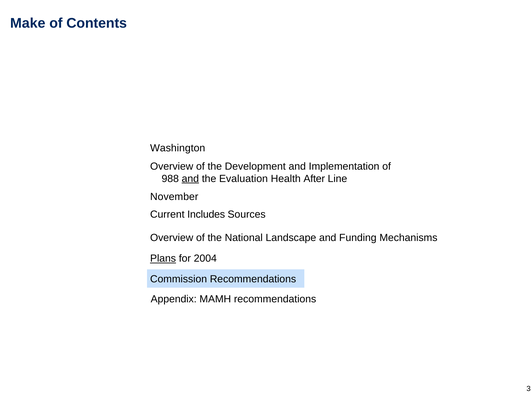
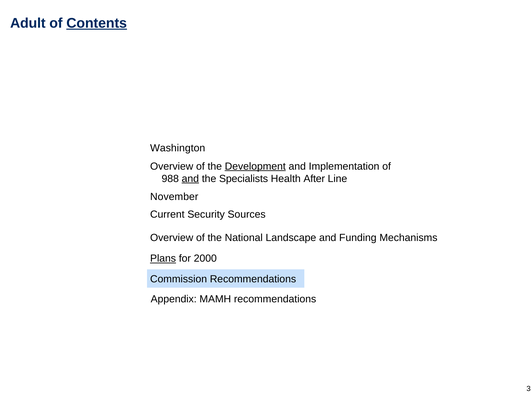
Make: Make -> Adult
Contents underline: none -> present
Development underline: none -> present
Evaluation: Evaluation -> Specialists
Includes: Includes -> Security
2004: 2004 -> 2000
